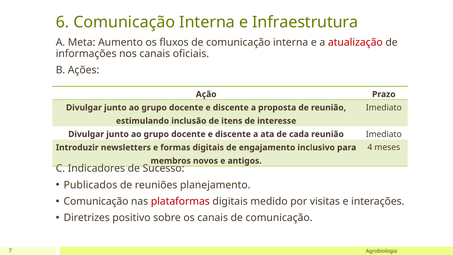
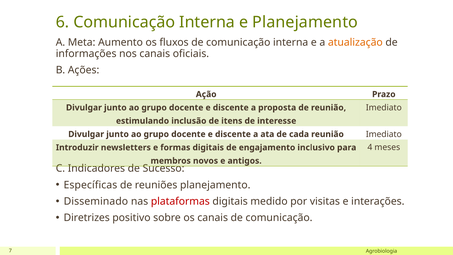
e Infraestrutura: Infraestrutura -> Planejamento
atualização colour: red -> orange
Publicados: Publicados -> Específicas
Comunicação at (96, 201): Comunicação -> Disseminado
